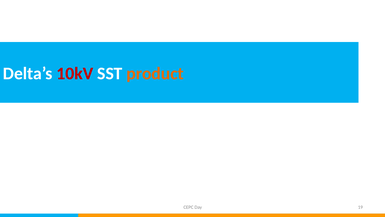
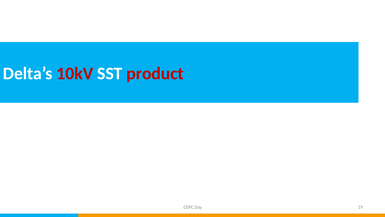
product colour: orange -> red
